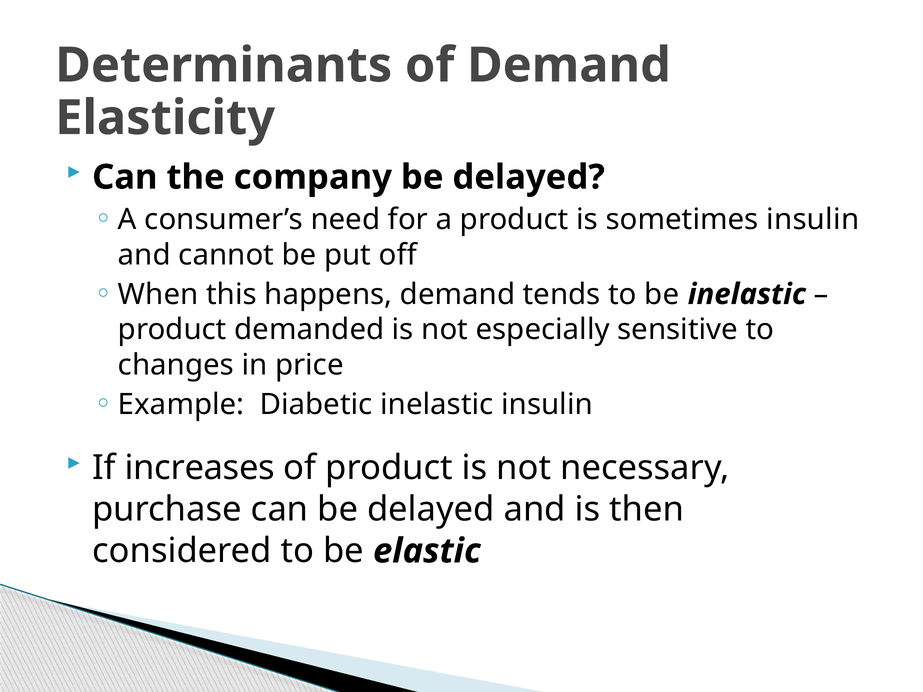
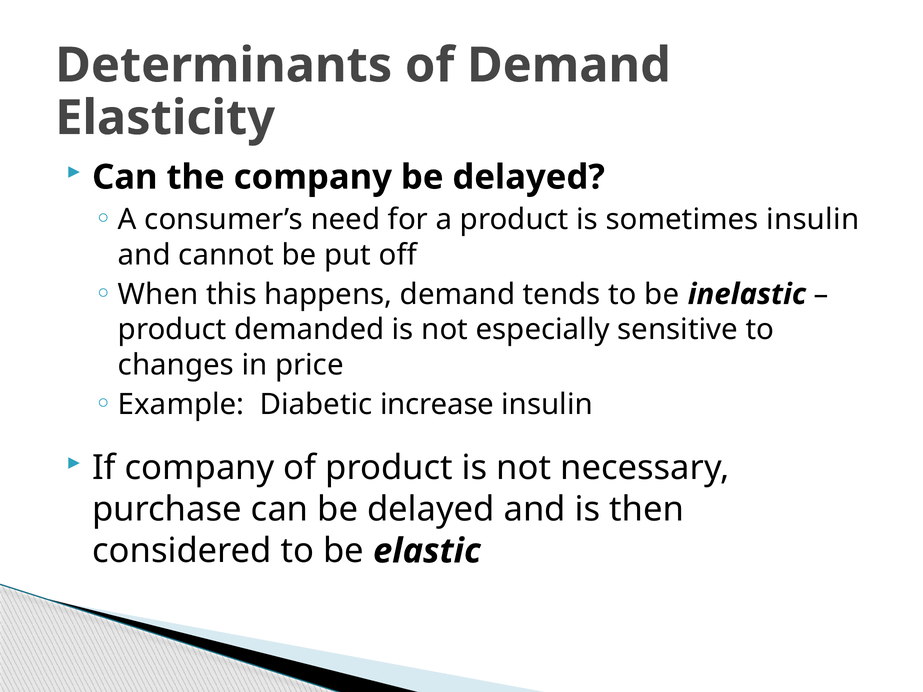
Diabetic inelastic: inelastic -> increase
If increases: increases -> company
